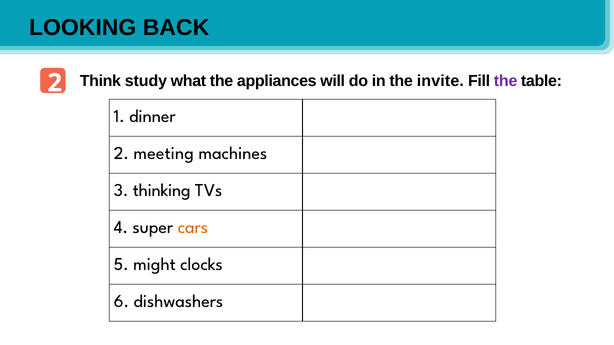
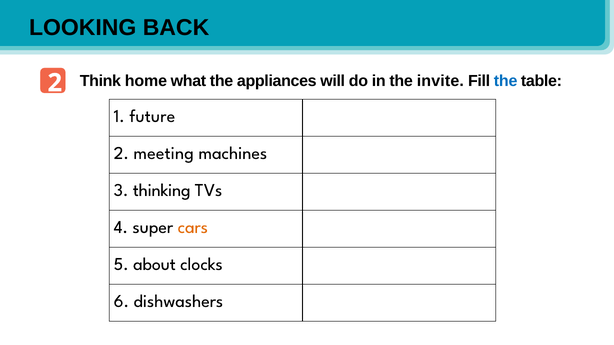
study: study -> home
the at (506, 81) colour: purple -> blue
dinner: dinner -> future
might: might -> about
